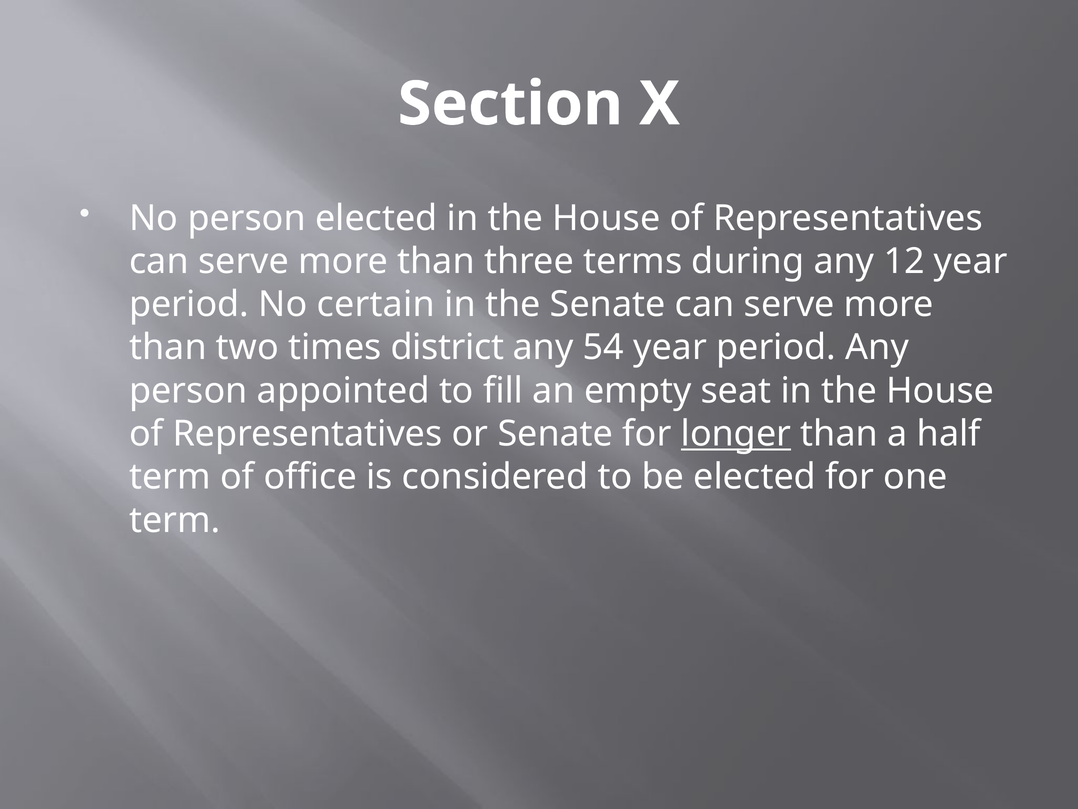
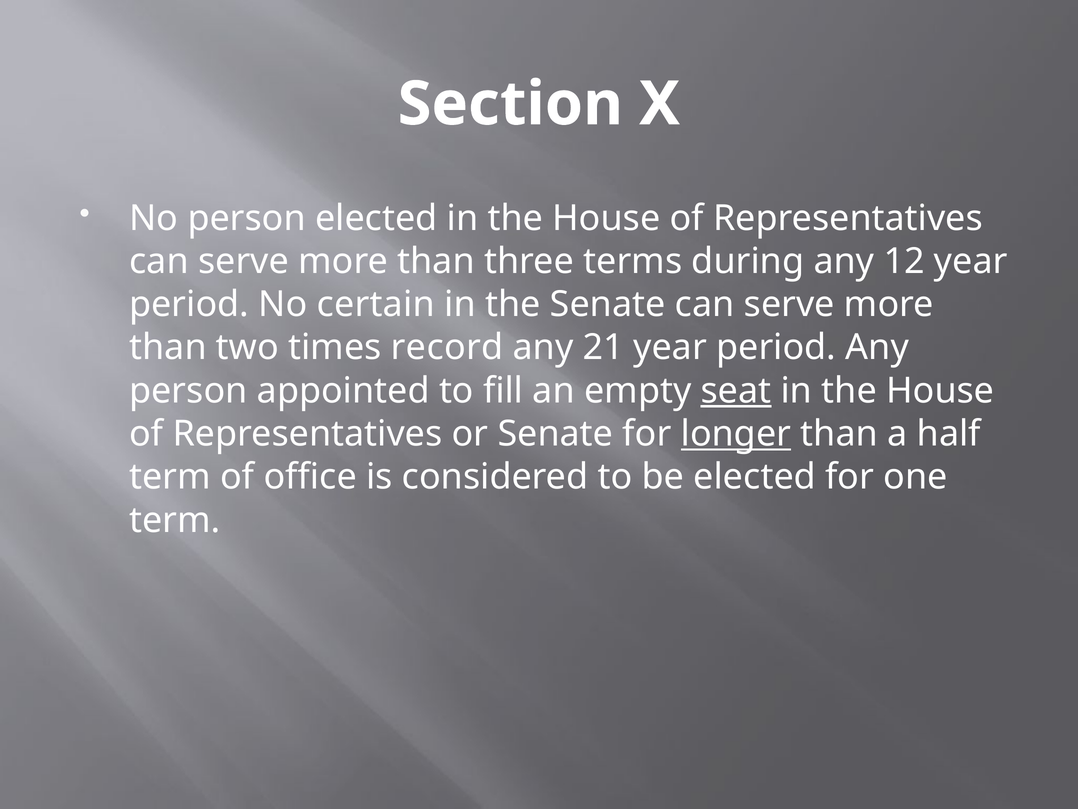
district: district -> record
54: 54 -> 21
seat underline: none -> present
